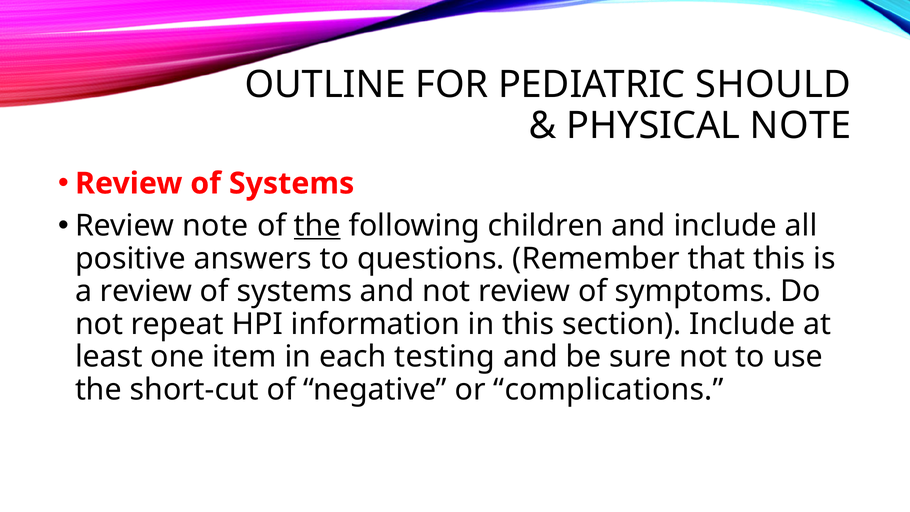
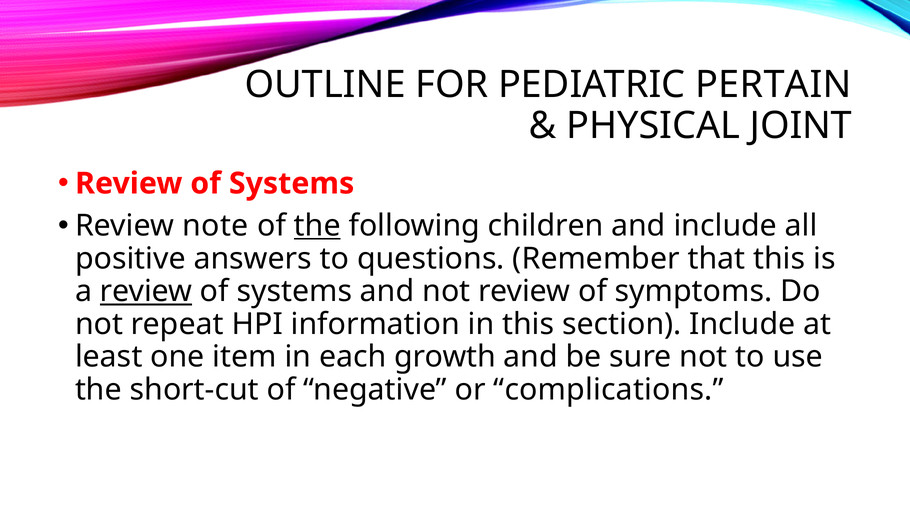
SHOULD: SHOULD -> PERTAIN
PHYSICAL NOTE: NOTE -> JOINT
review at (146, 291) underline: none -> present
testing: testing -> growth
